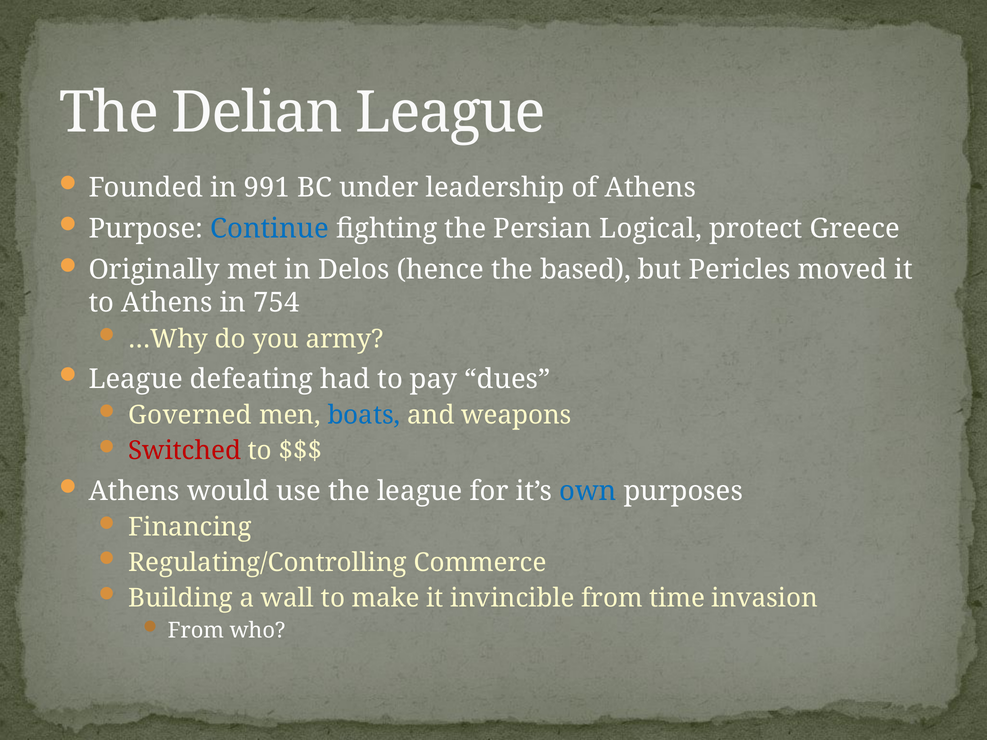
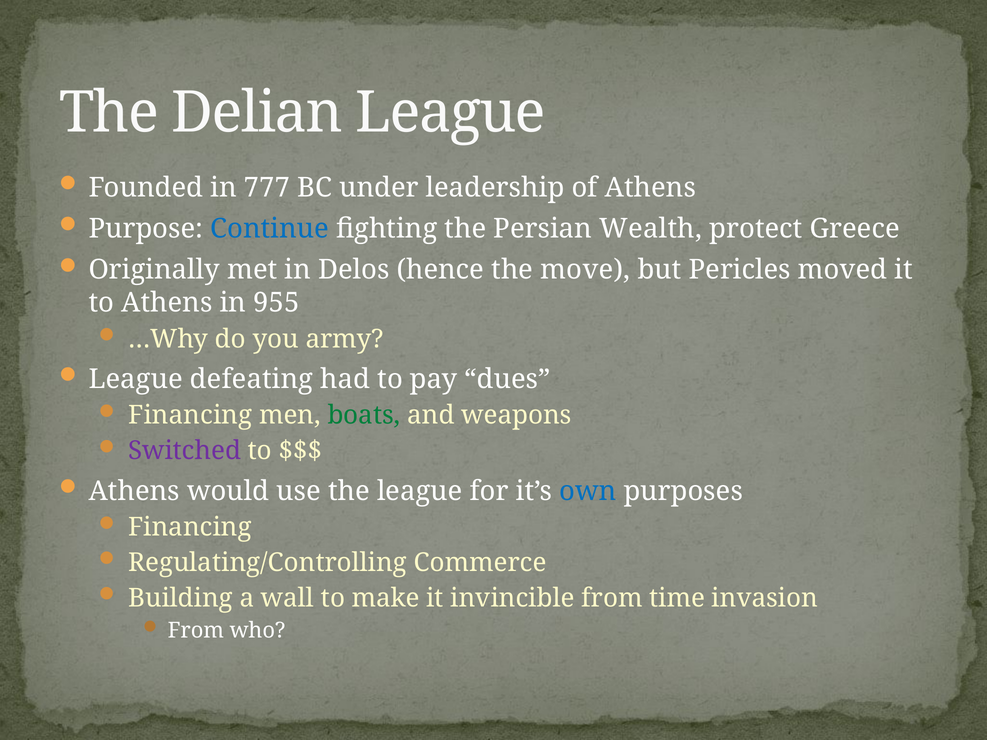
991: 991 -> 777
Logical: Logical -> Wealth
based: based -> move
754: 754 -> 955
Governed at (190, 416): Governed -> Financing
boats colour: blue -> green
Switched colour: red -> purple
